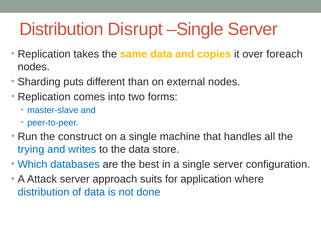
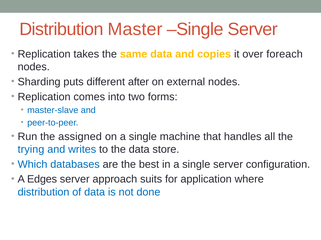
Disrupt: Disrupt -> Master
than: than -> after
construct: construct -> assigned
Attack: Attack -> Edges
